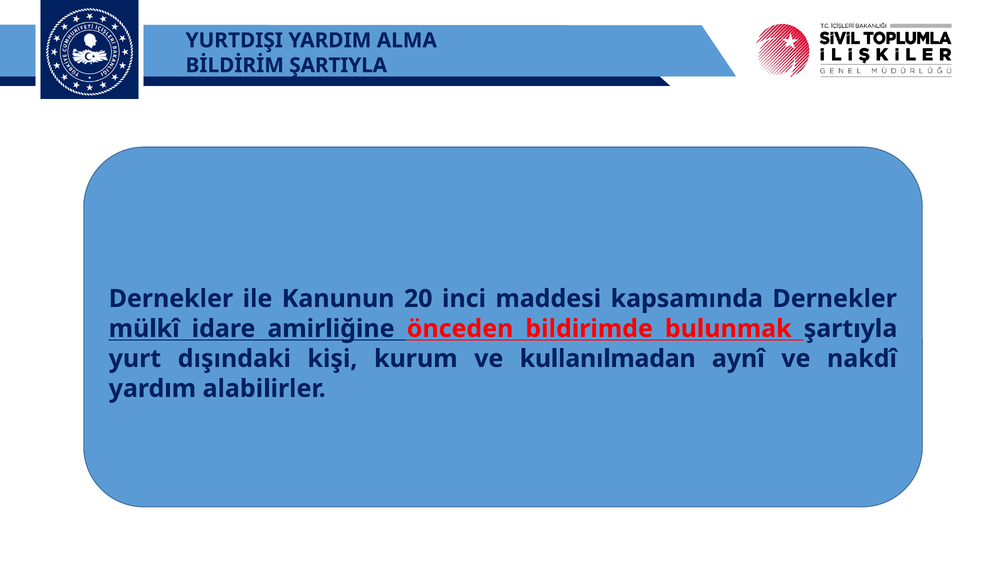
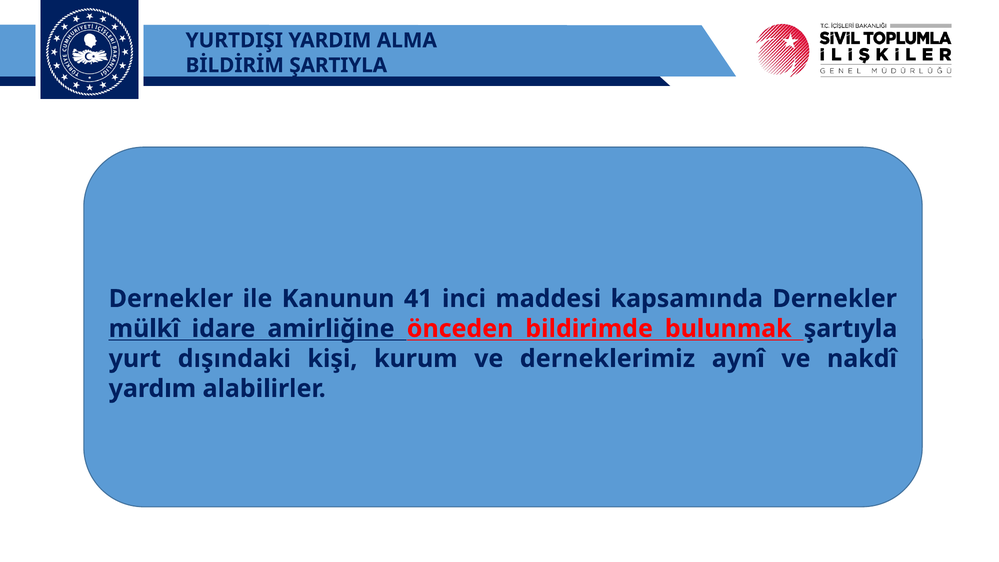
20: 20 -> 41
kullanılmadan: kullanılmadan -> derneklerimiz
